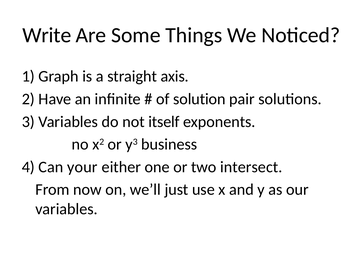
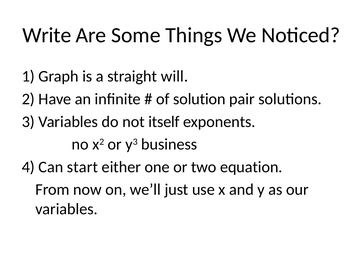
axis: axis -> will
your: your -> start
intersect: intersect -> equation
